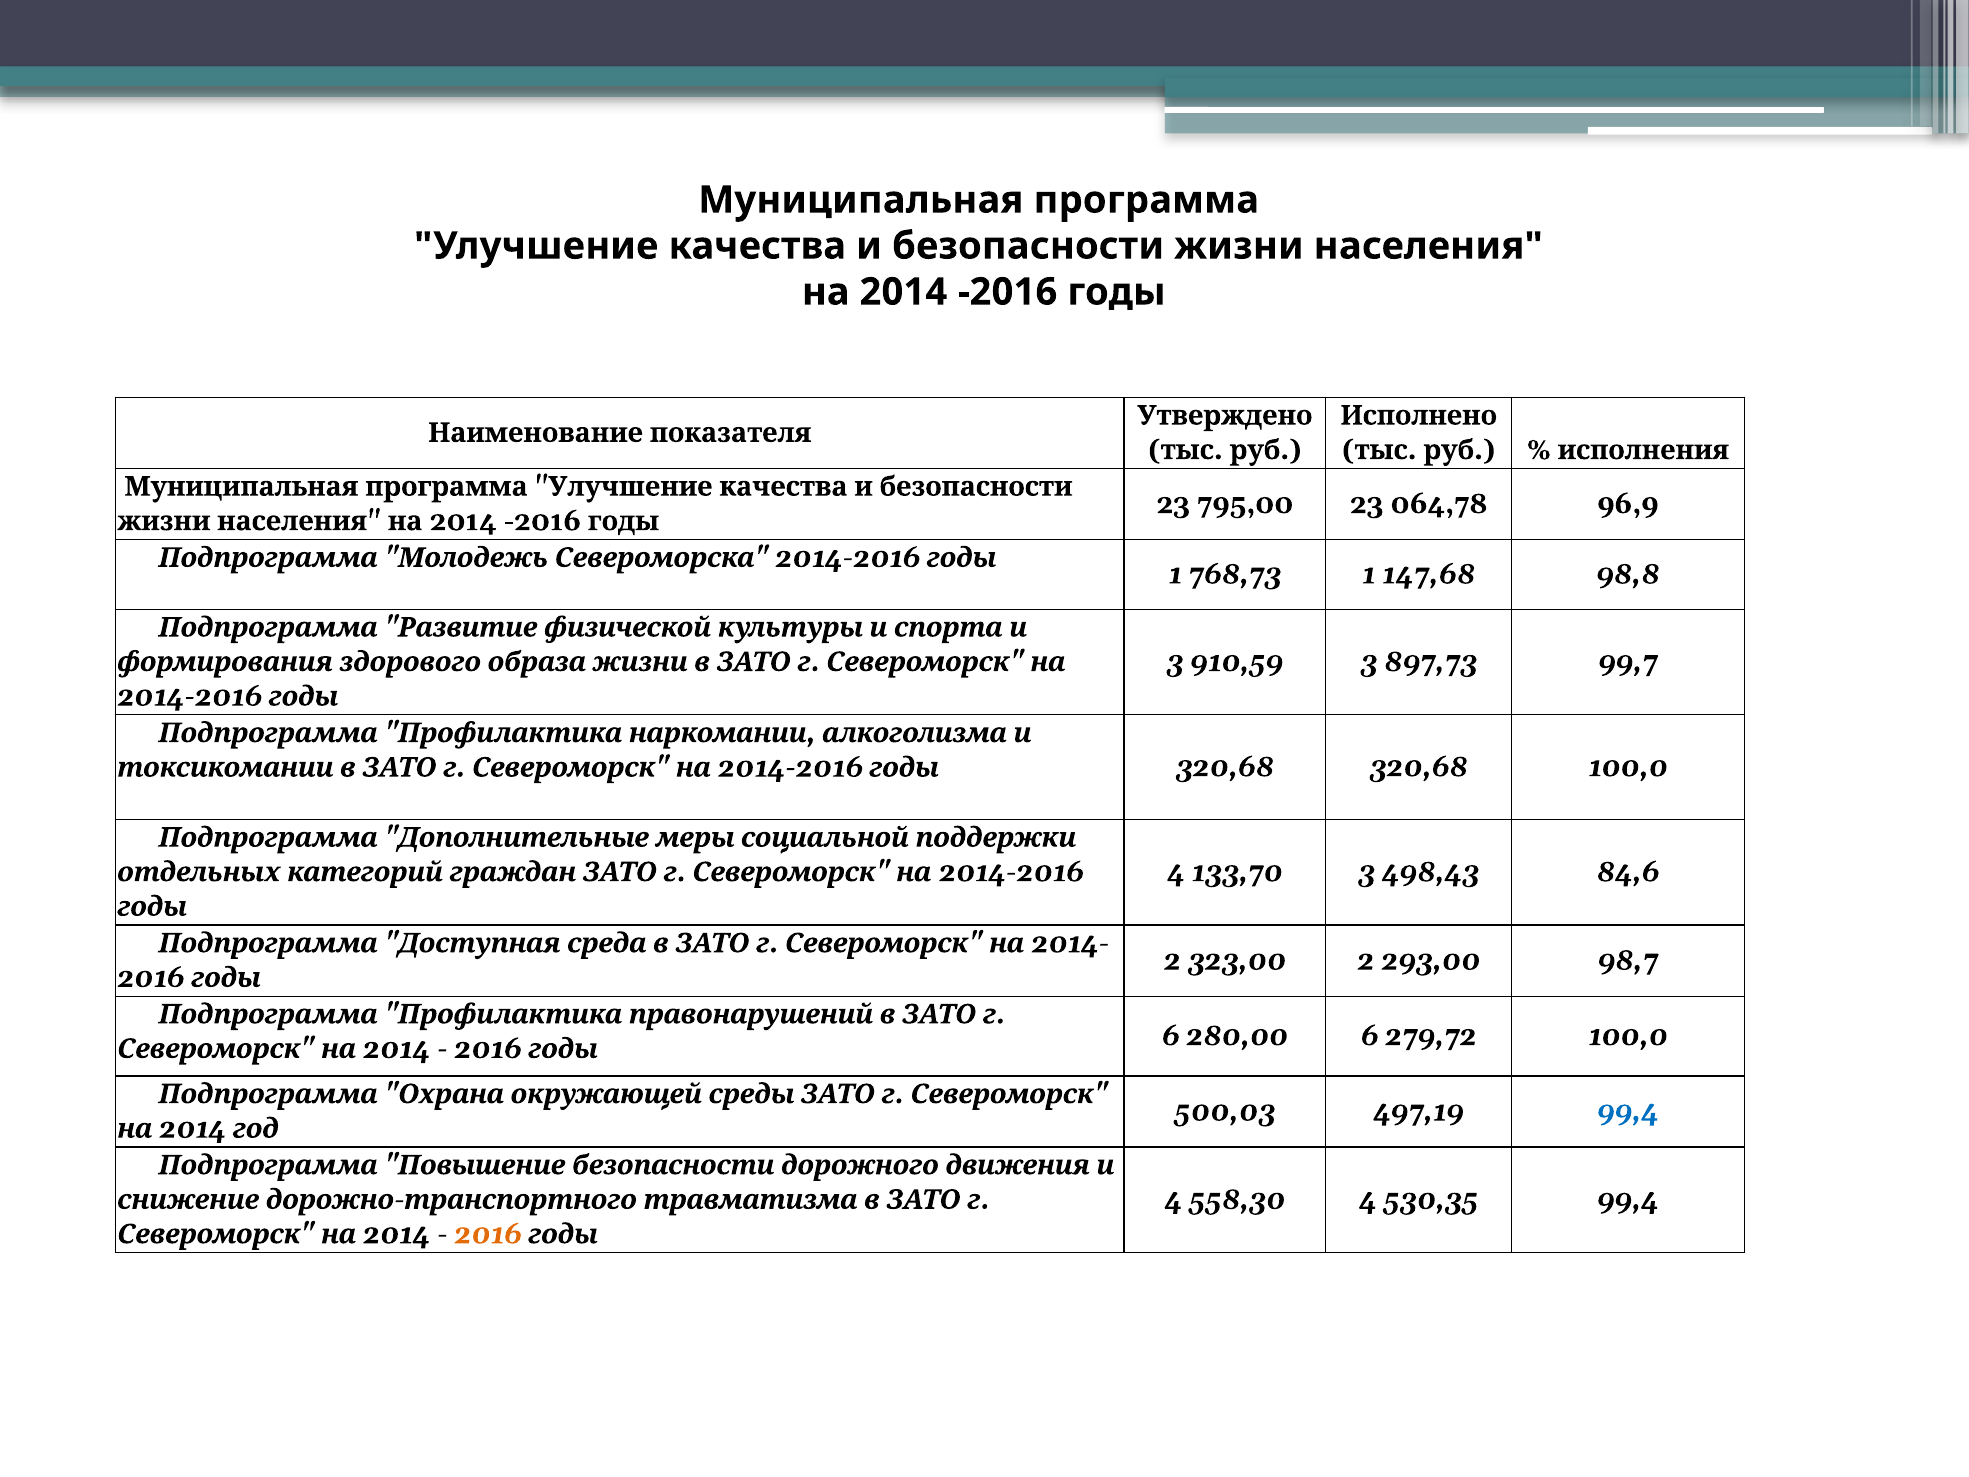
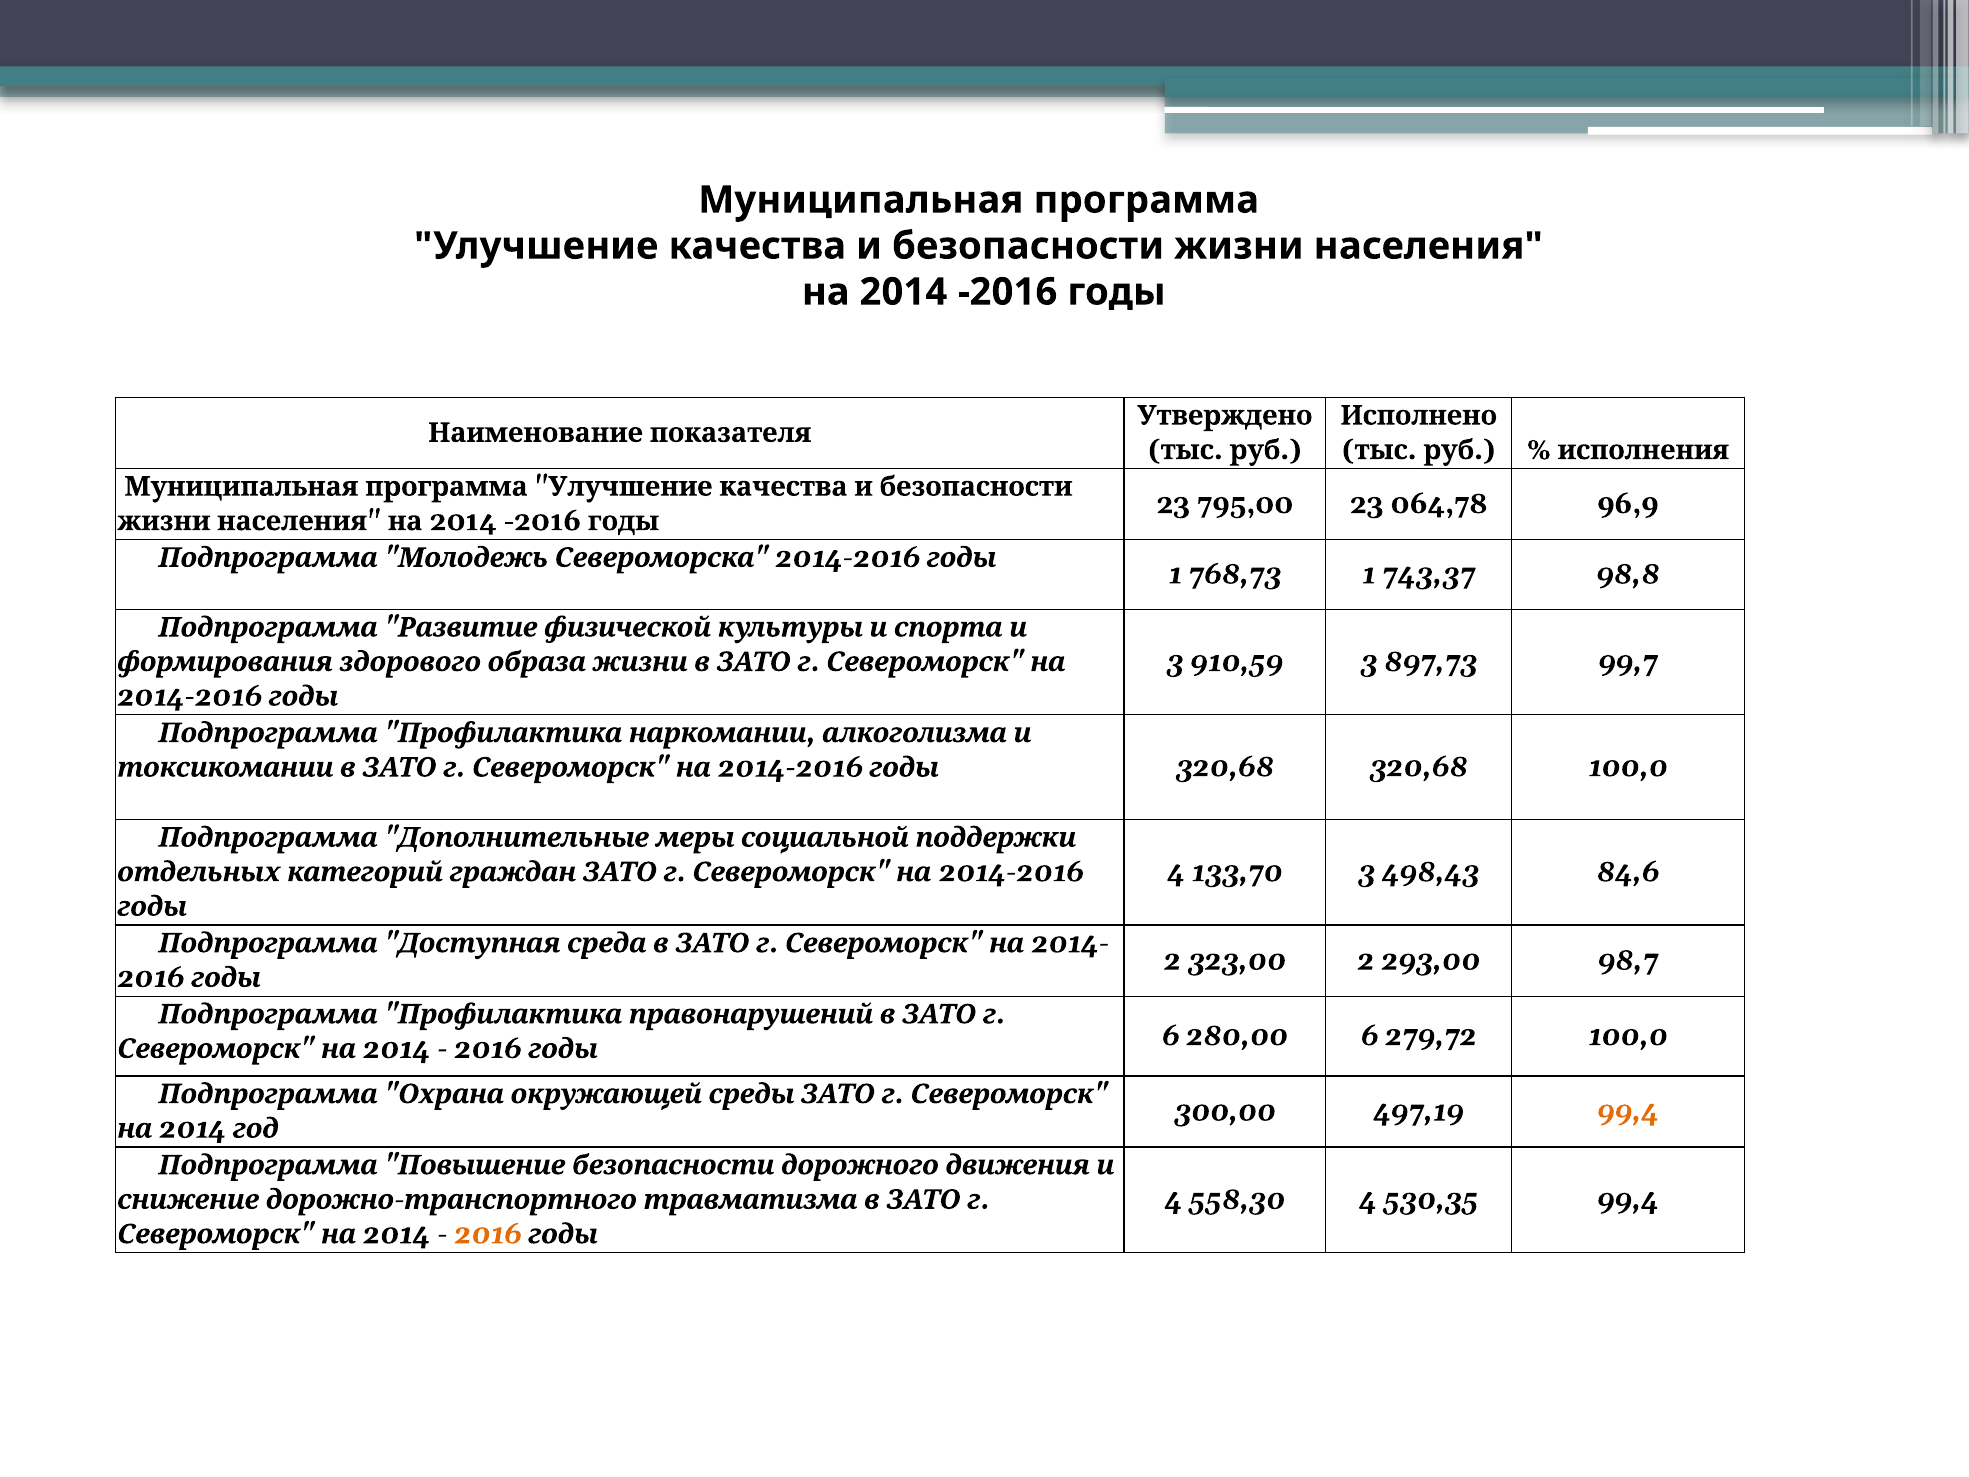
147,68: 147,68 -> 743,37
500,03: 500,03 -> 300,00
99,4 at (1628, 1111) colour: blue -> orange
